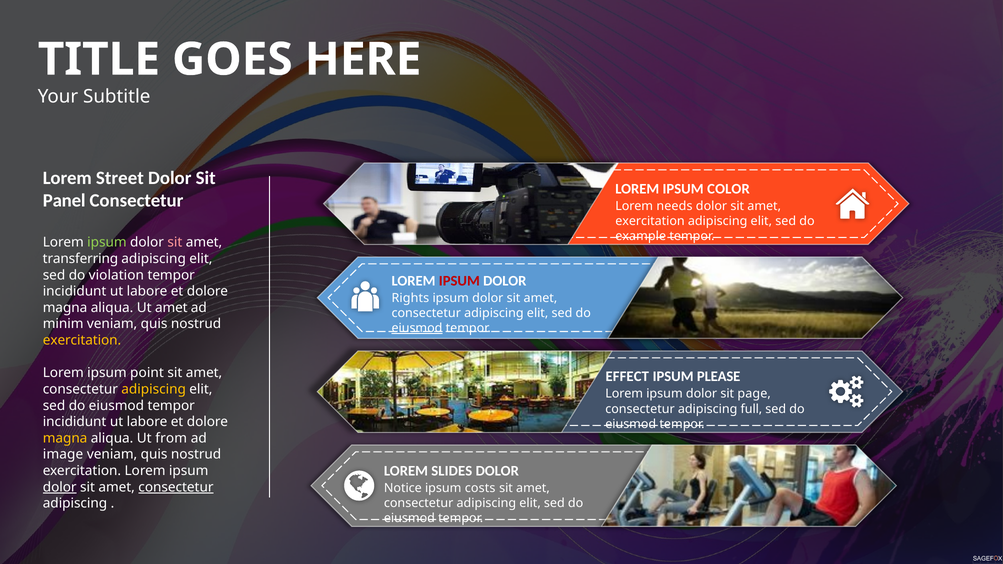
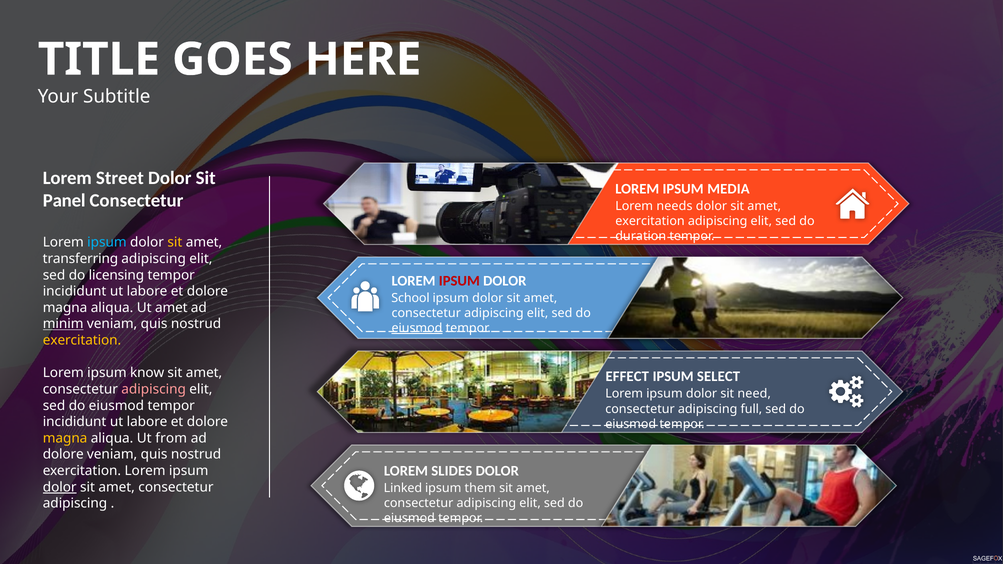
COLOR: COLOR -> MEDIA
example: example -> duration
ipsum at (107, 242) colour: light green -> light blue
sit at (175, 242) colour: pink -> yellow
violation: violation -> licensing
Rights: Rights -> School
minim underline: none -> present
point: point -> know
PLEASE: PLEASE -> SELECT
adipiscing at (154, 389) colour: yellow -> pink
page: page -> need
image at (63, 455): image -> dolore
consectetur at (176, 487) underline: present -> none
Notice: Notice -> Linked
costs: costs -> them
